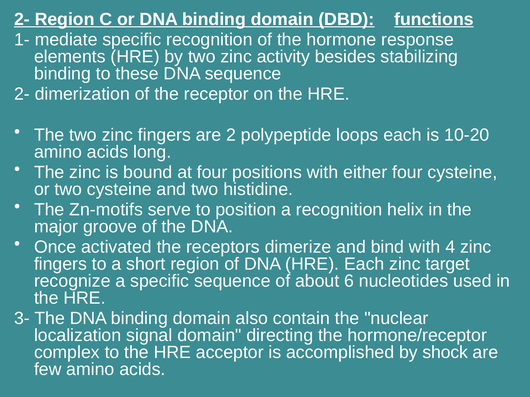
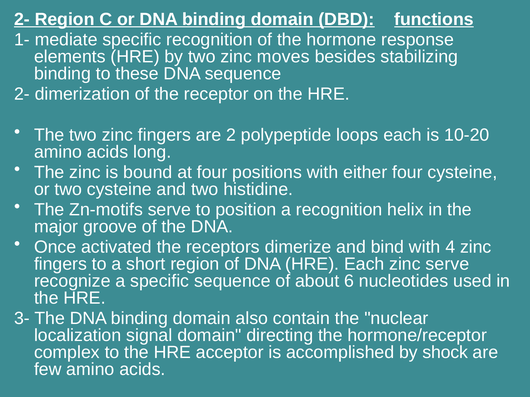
activity: activity -> moves
zinc target: target -> serve
